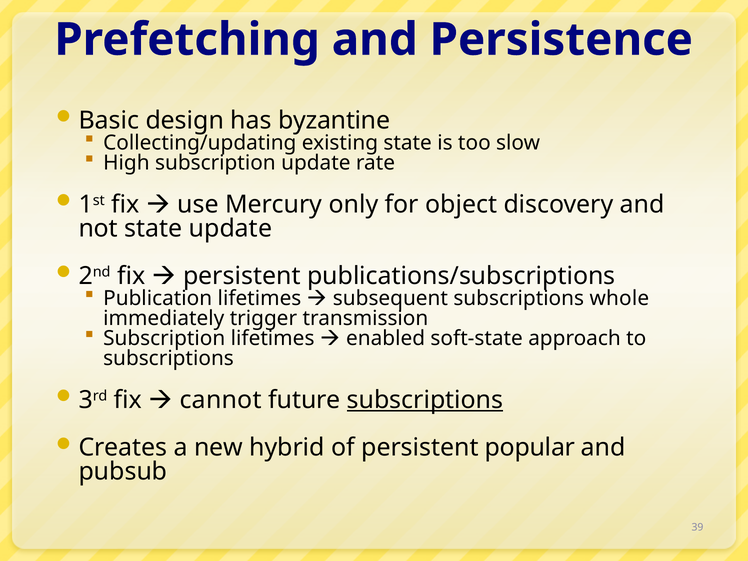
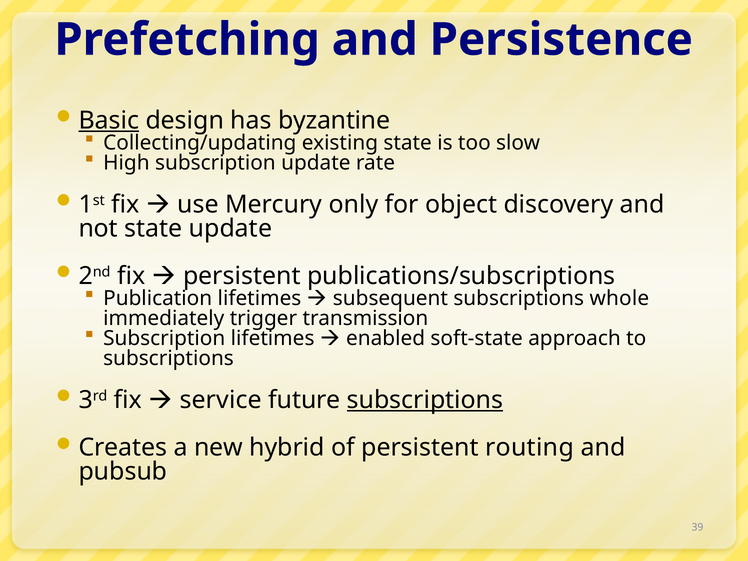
Basic underline: none -> present
cannot: cannot -> service
popular: popular -> routing
